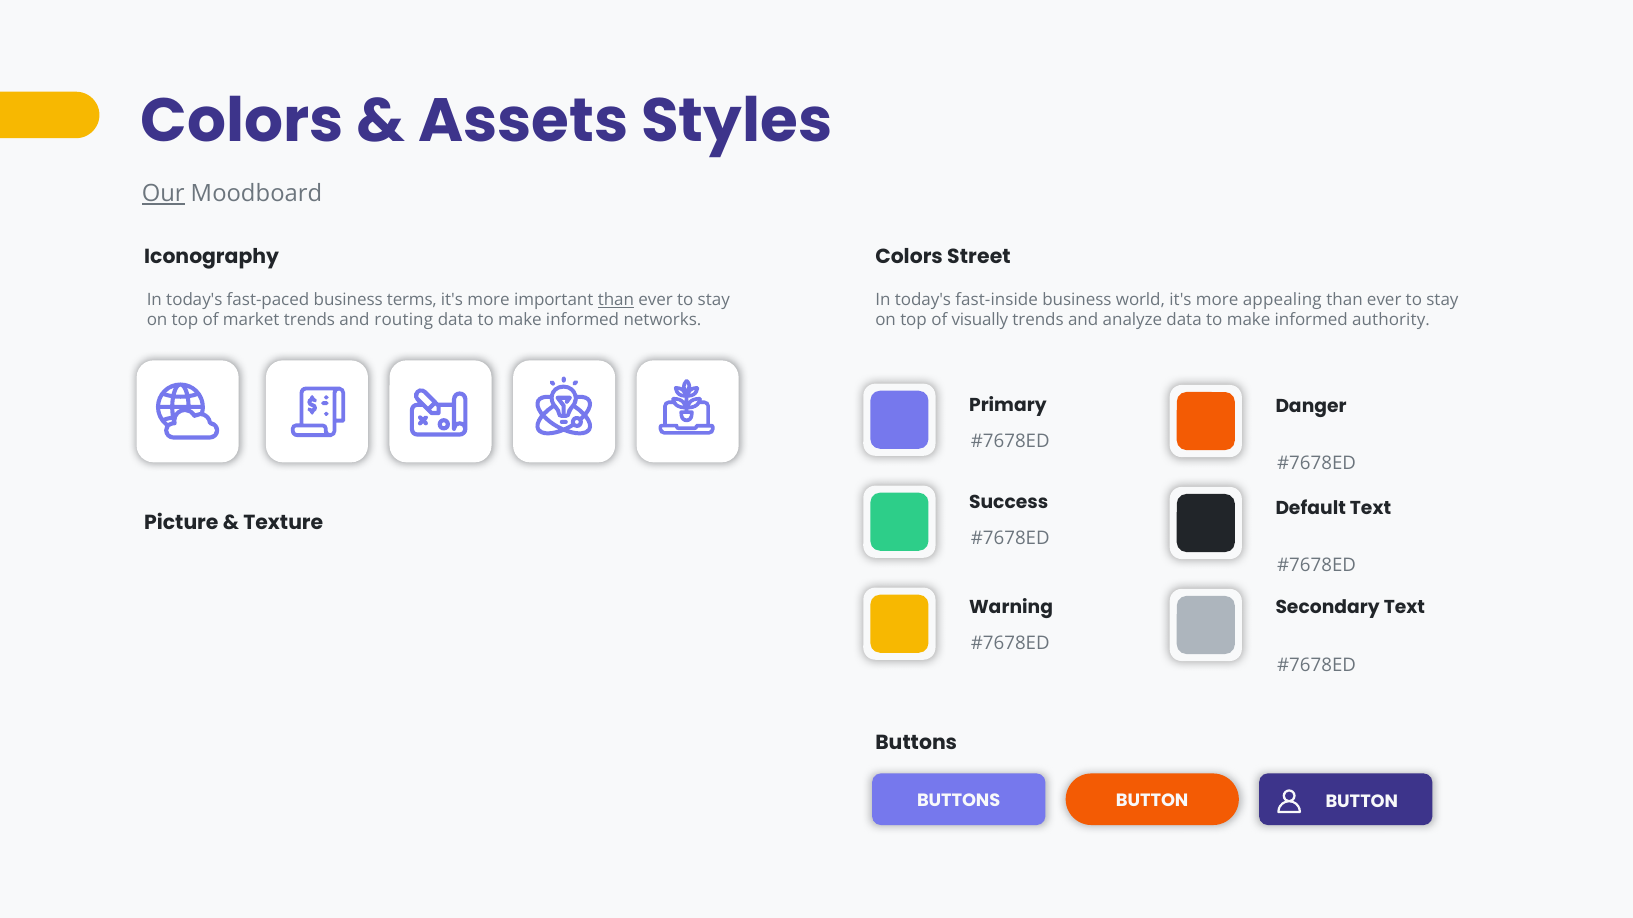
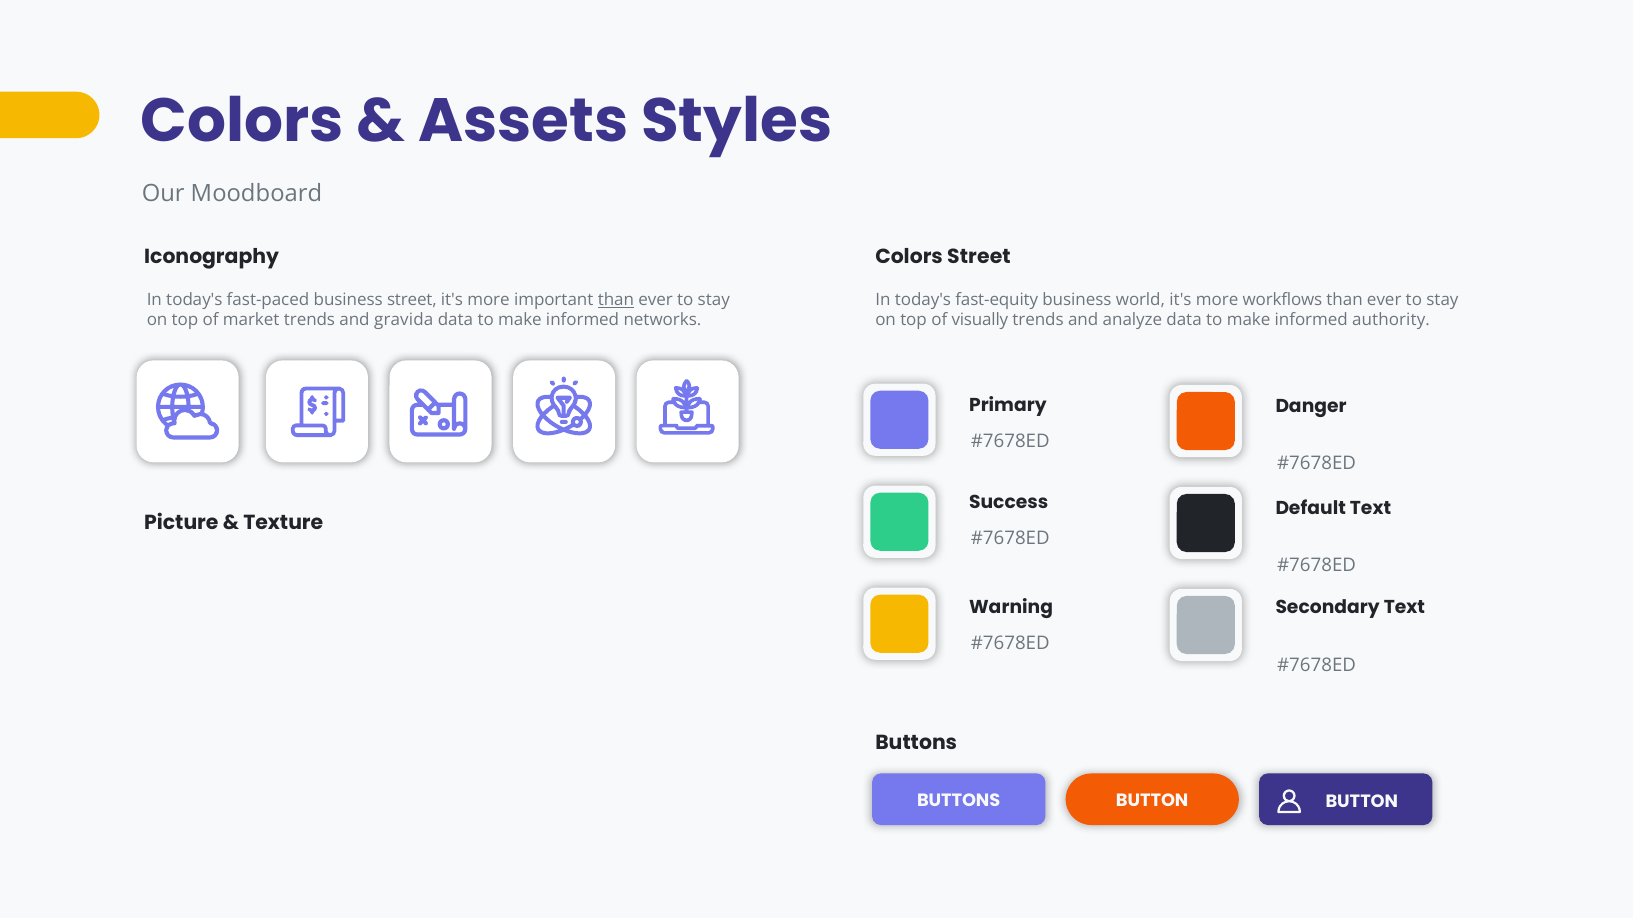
Our underline: present -> none
business terms: terms -> street
fast-inside: fast-inside -> fast-equity
appealing: appealing -> workflows
routing: routing -> gravida
